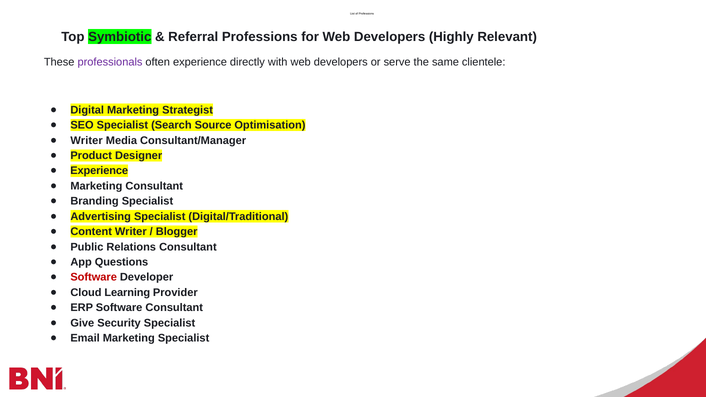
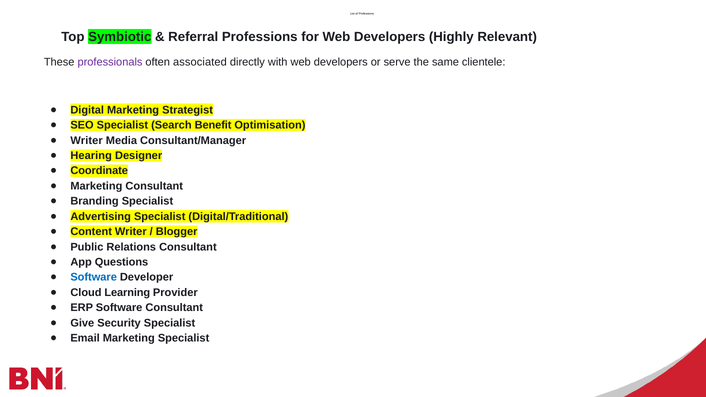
often experience: experience -> associated
Source: Source -> Benefit
Product: Product -> Hearing
Experience at (99, 171): Experience -> Coordinate
Software at (94, 277) colour: red -> blue
